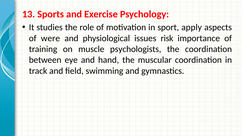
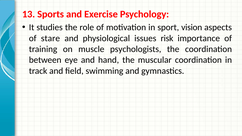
apply: apply -> vision
were: were -> stare
